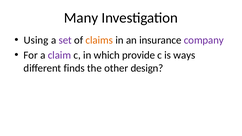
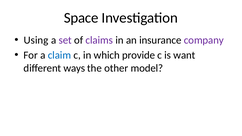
Many: Many -> Space
claims colour: orange -> purple
claim colour: purple -> blue
ways: ways -> want
finds: finds -> ways
design: design -> model
